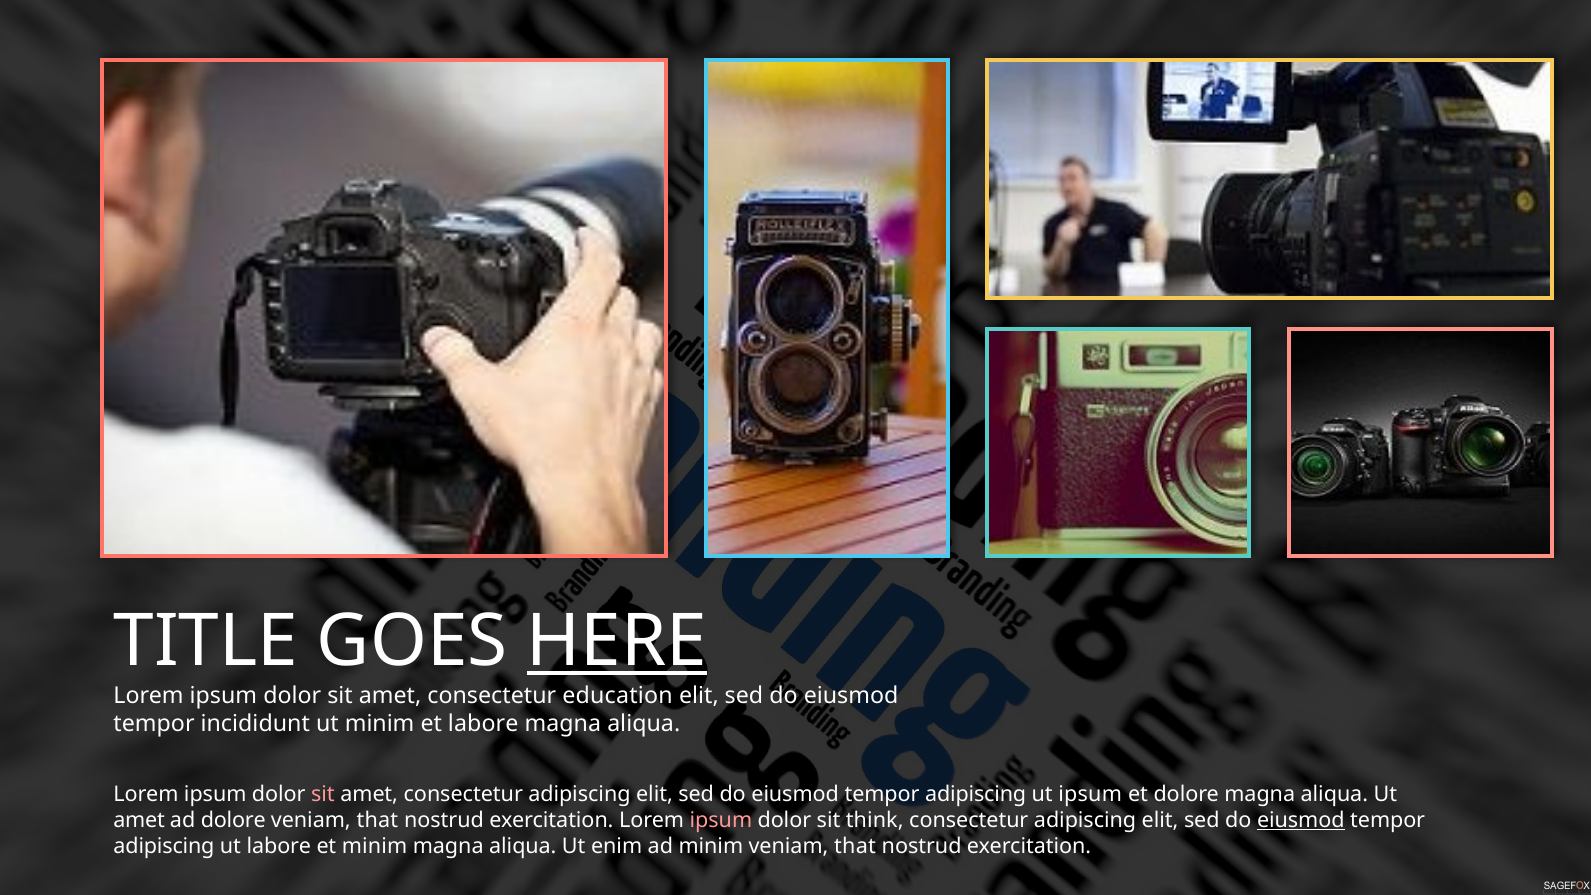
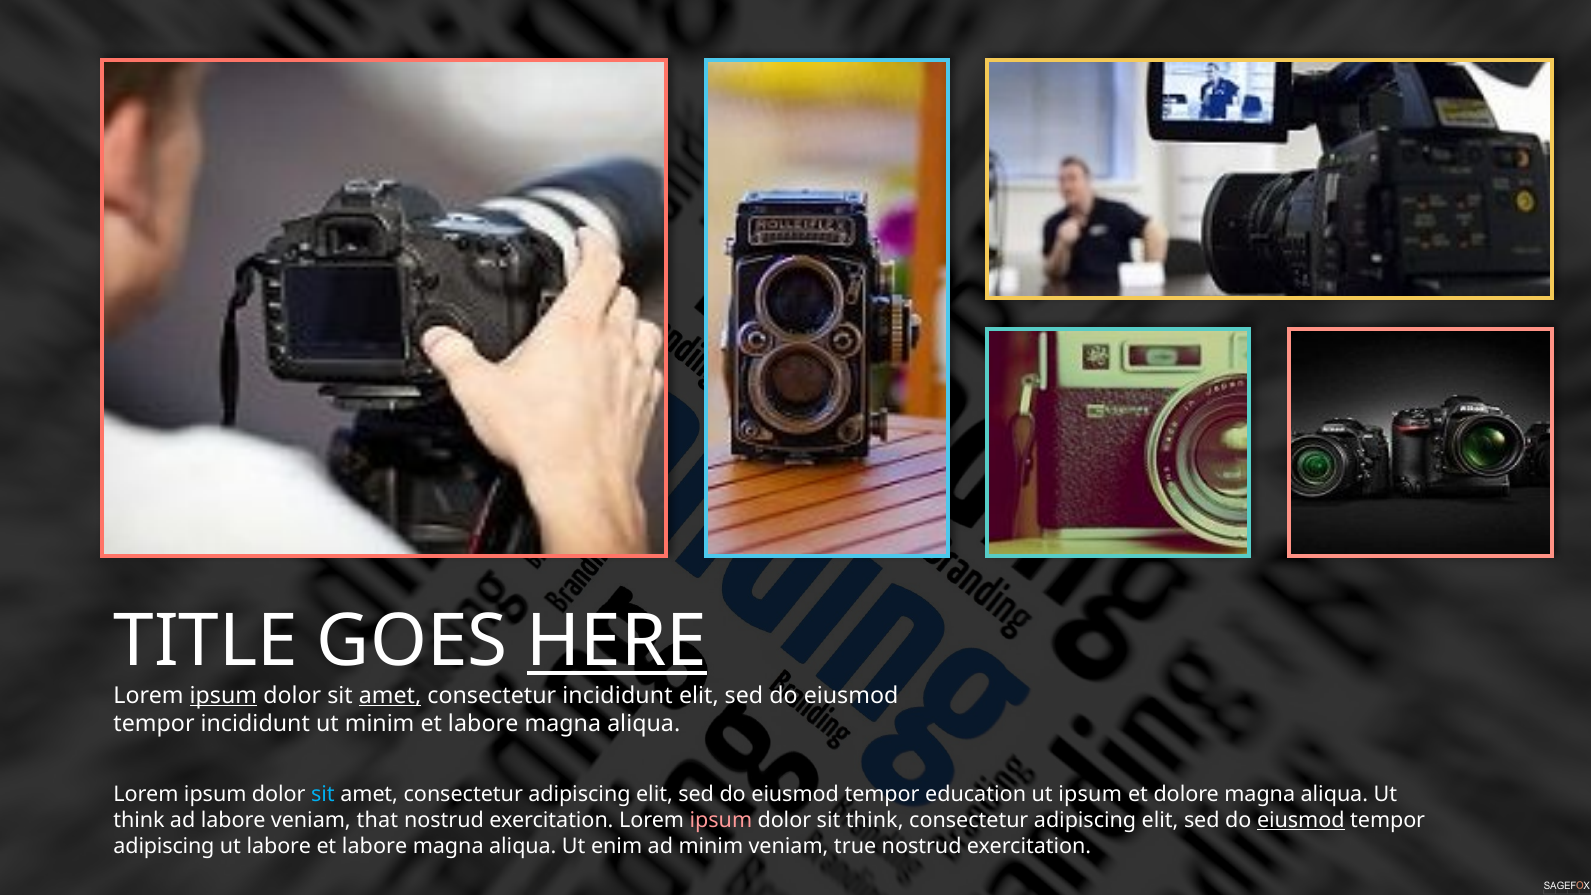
ipsum at (223, 696) underline: none -> present
amet at (390, 696) underline: none -> present
consectetur education: education -> incididunt
sit at (323, 794) colour: pink -> light blue
adipiscing at (976, 794): adipiscing -> education
amet at (139, 820): amet -> think
ad dolore: dolore -> labore
labore et minim: minim -> labore
minim veniam that: that -> true
